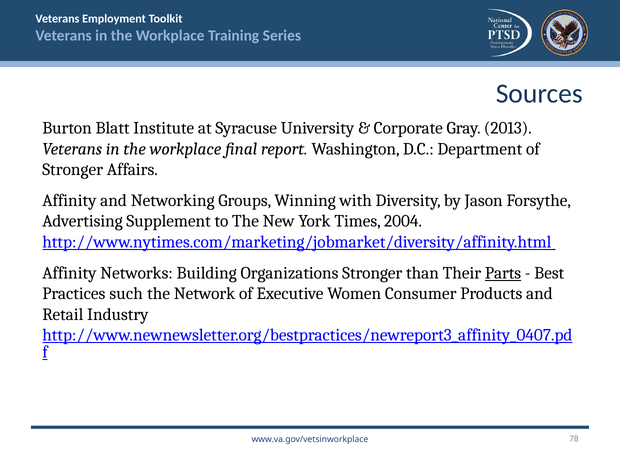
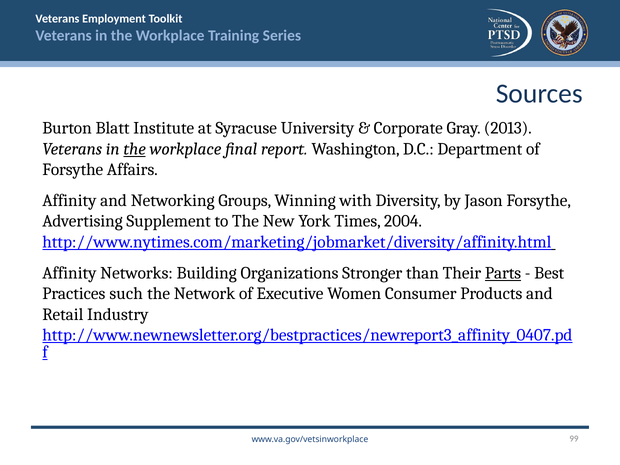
the at (135, 149) underline: none -> present
Stronger at (73, 170): Stronger -> Forsythe
78: 78 -> 99
